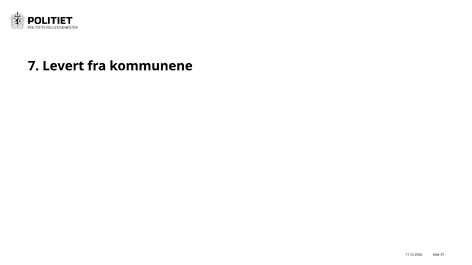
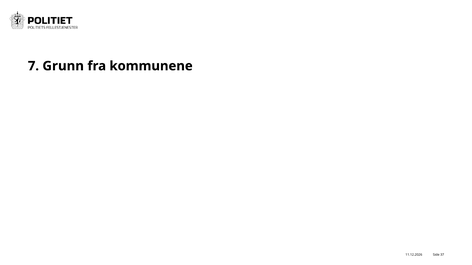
Levert: Levert -> Grunn
